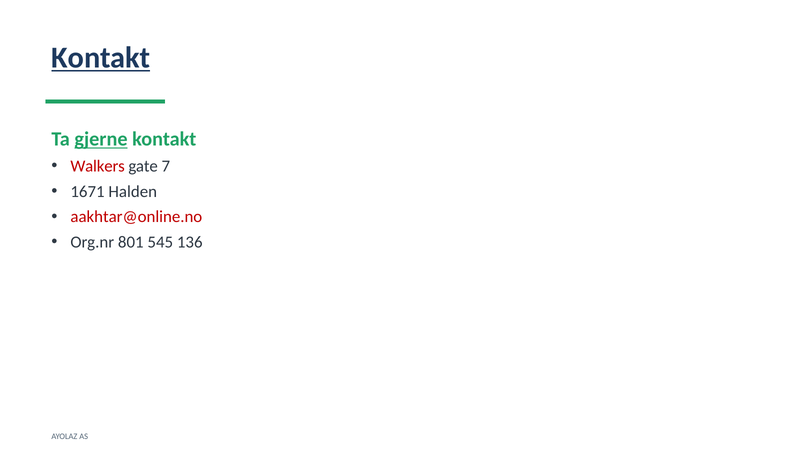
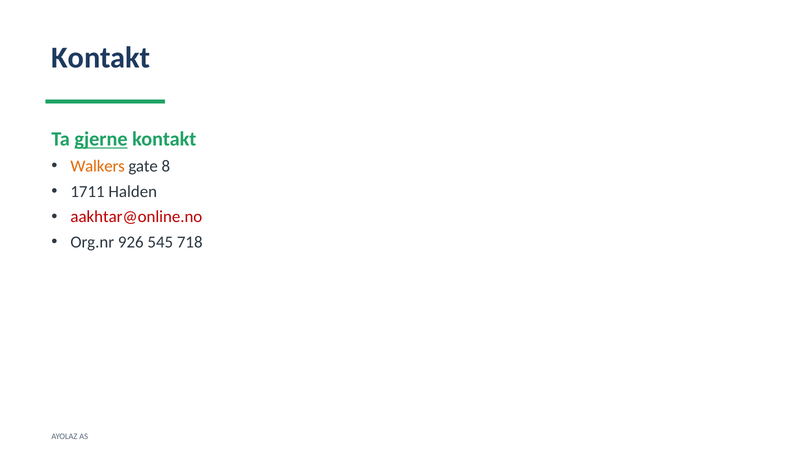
Kontakt at (101, 58) underline: present -> none
Walkers colour: red -> orange
7: 7 -> 8
1671: 1671 -> 1711
801: 801 -> 926
136: 136 -> 718
